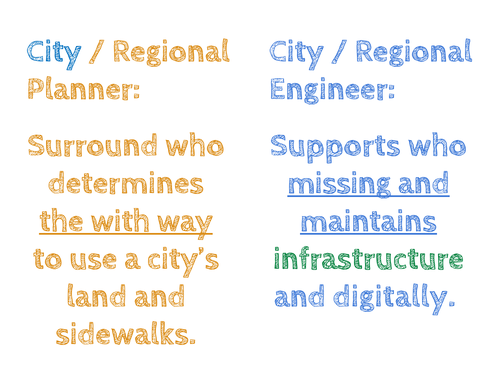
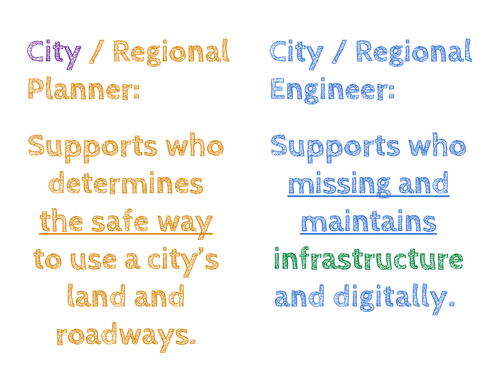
City at (54, 51) colour: blue -> purple
Surround at (93, 145): Surround -> Supports
with: with -> safe
sidewalks: sidewalks -> roadways
